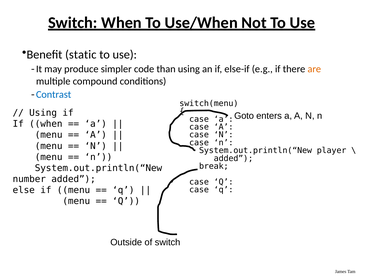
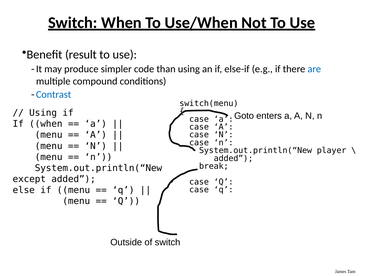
static: static -> result
are colour: orange -> blue
number: number -> except
